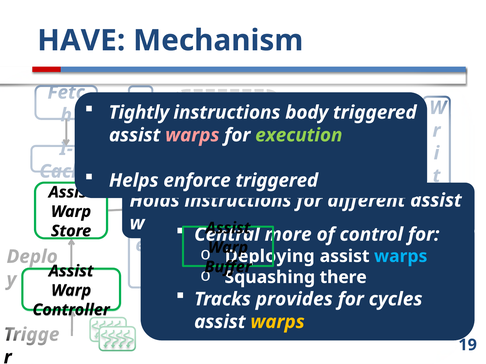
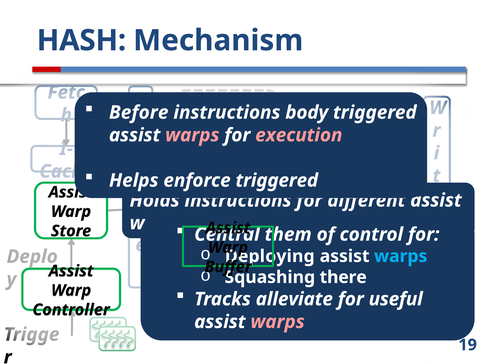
HAVE: HAVE -> HASH
Tightly: Tightly -> Before
execution colour: light green -> pink
more: more -> them
provides: provides -> alleviate
cycles: cycles -> useful
warps at (278, 322) colour: yellow -> pink
